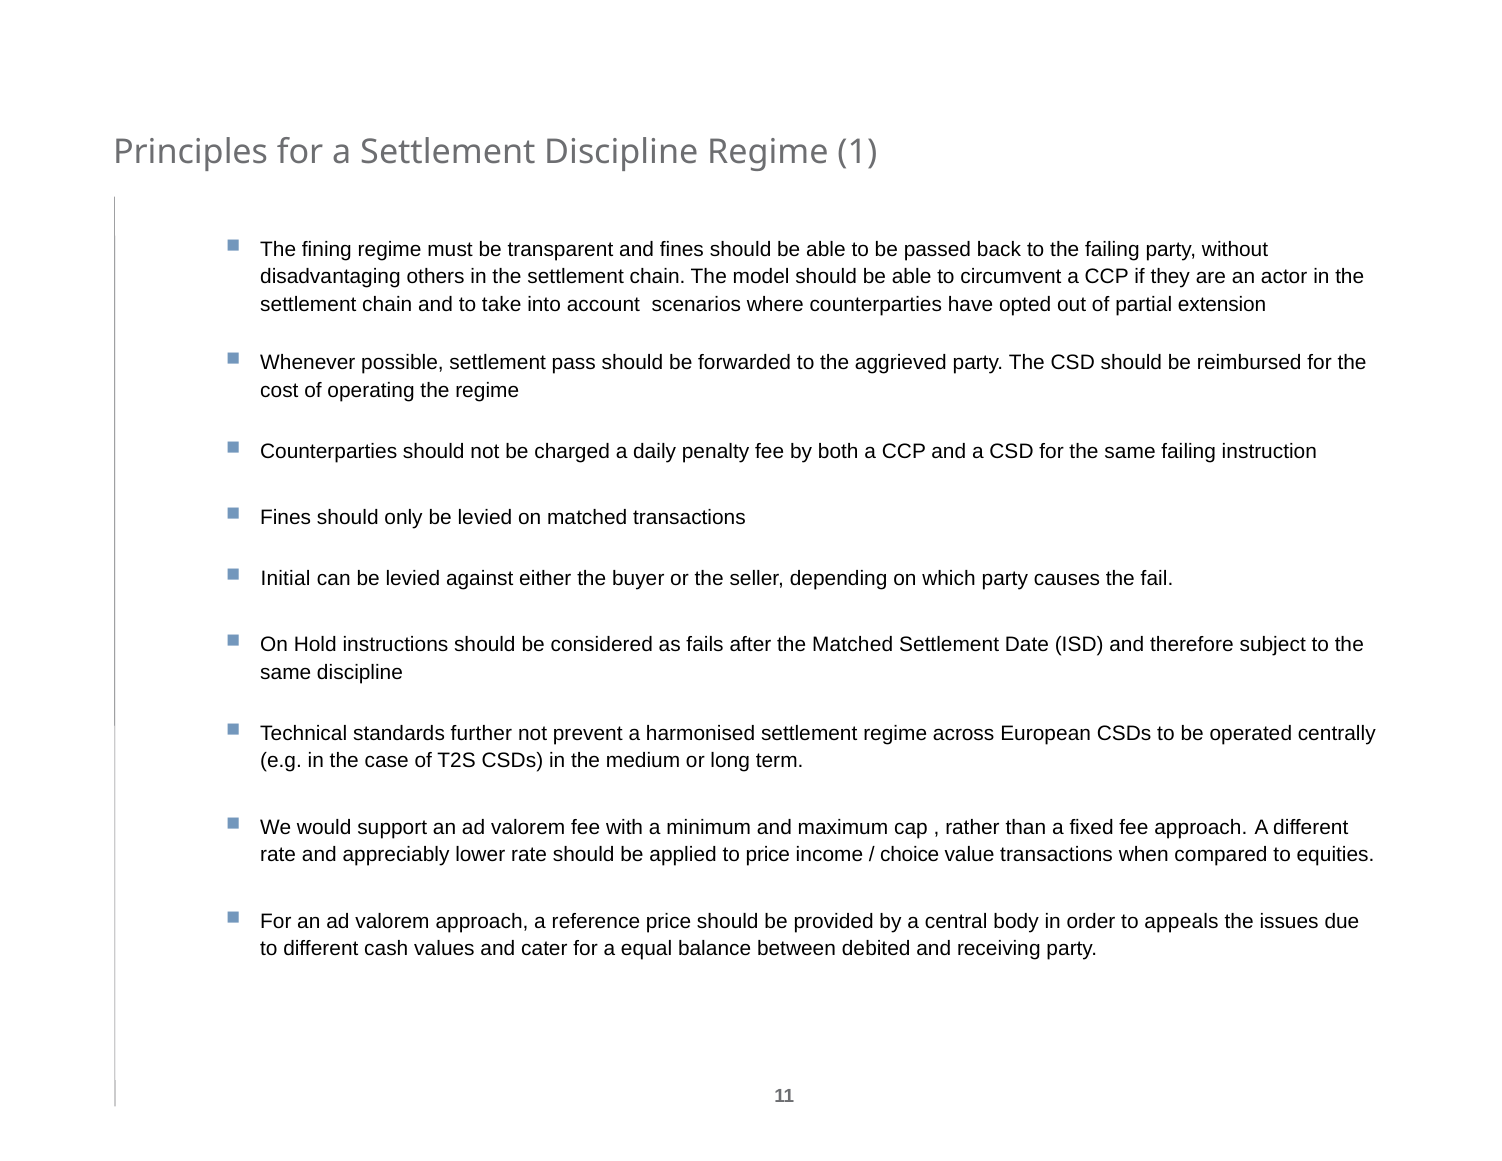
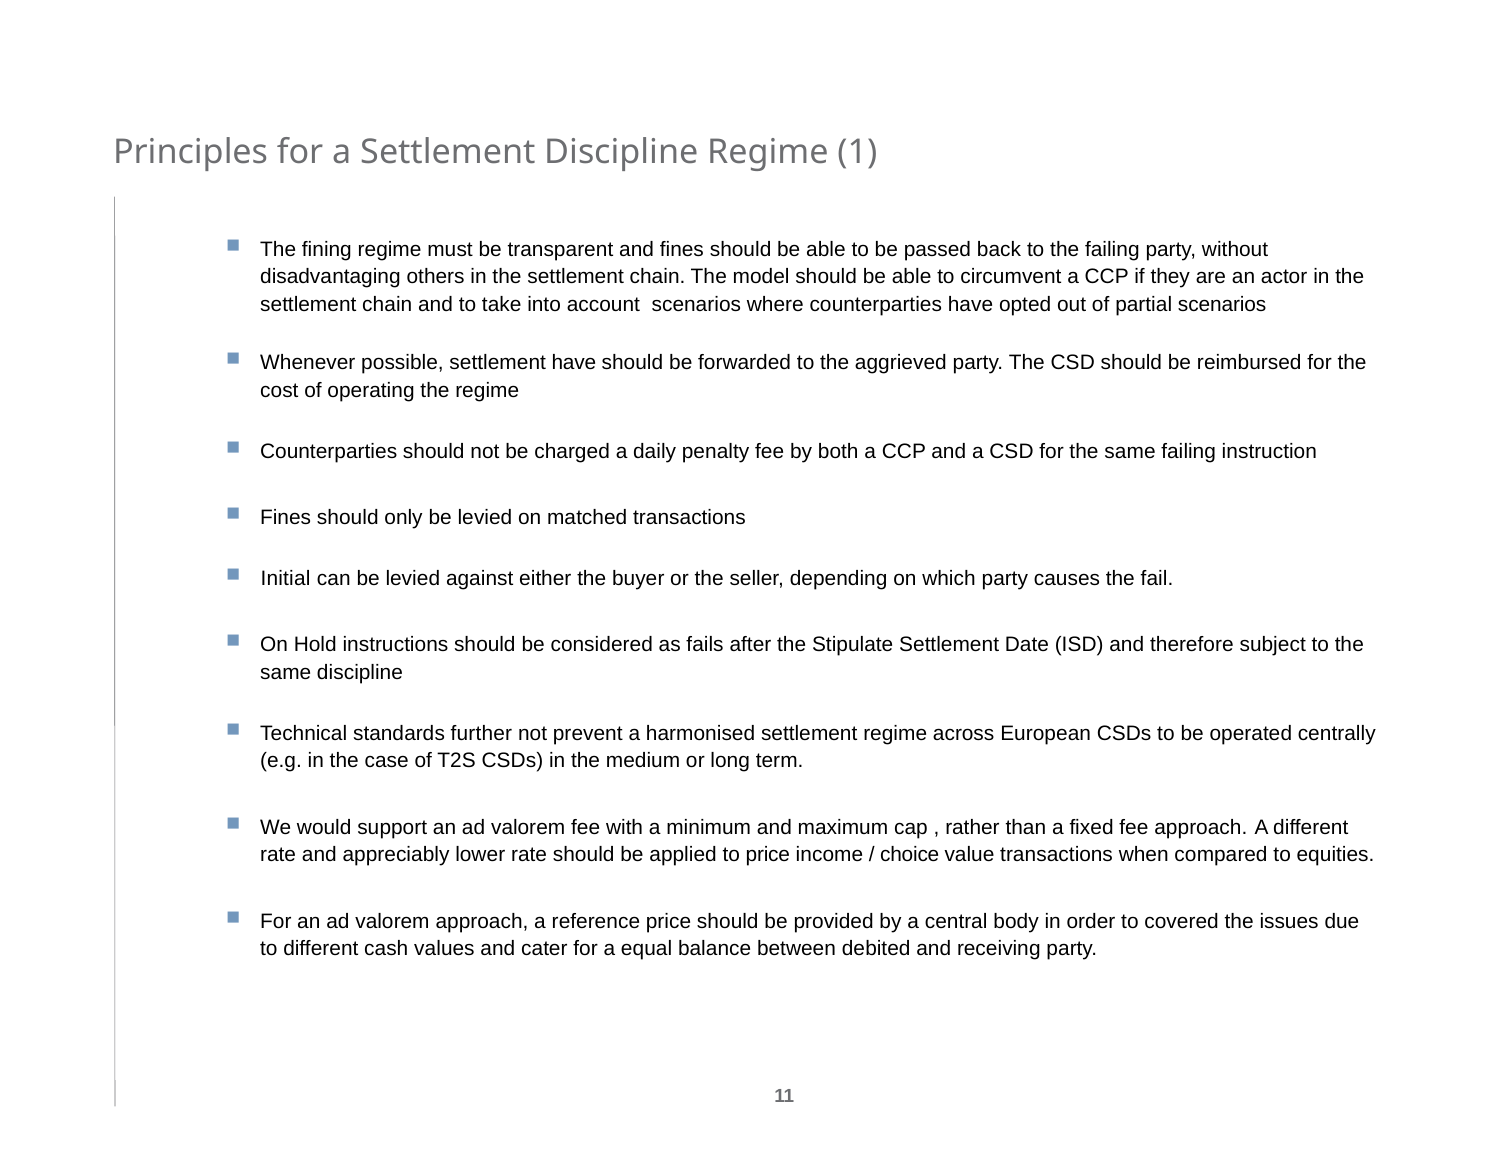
partial extension: extension -> scenarios
settlement pass: pass -> have
the Matched: Matched -> Stipulate
appeals: appeals -> covered
